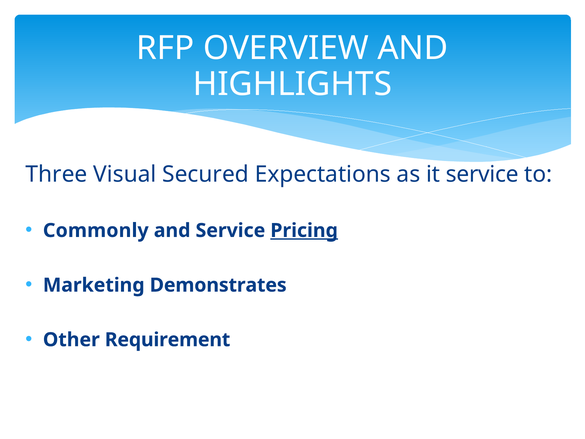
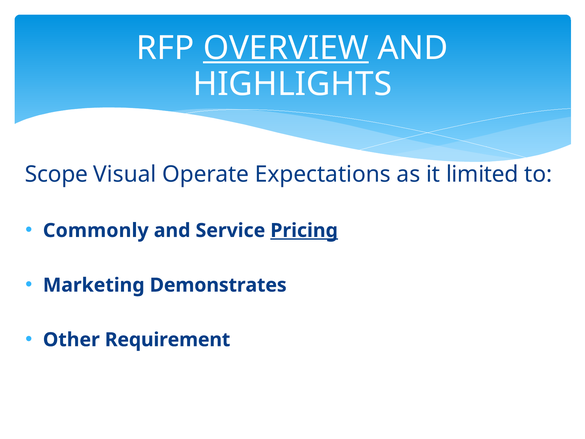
OVERVIEW underline: none -> present
Three: Three -> Scope
Secured: Secured -> Operate
it service: service -> limited
